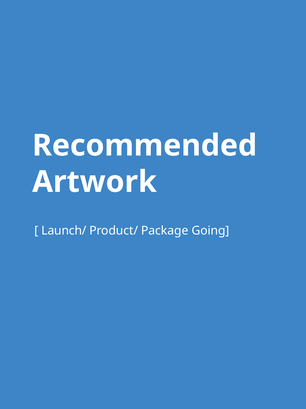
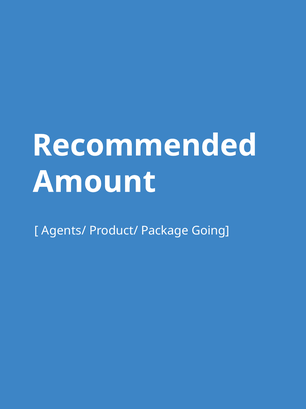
Artwork: Artwork -> Amount
Launch/: Launch/ -> Agents/
